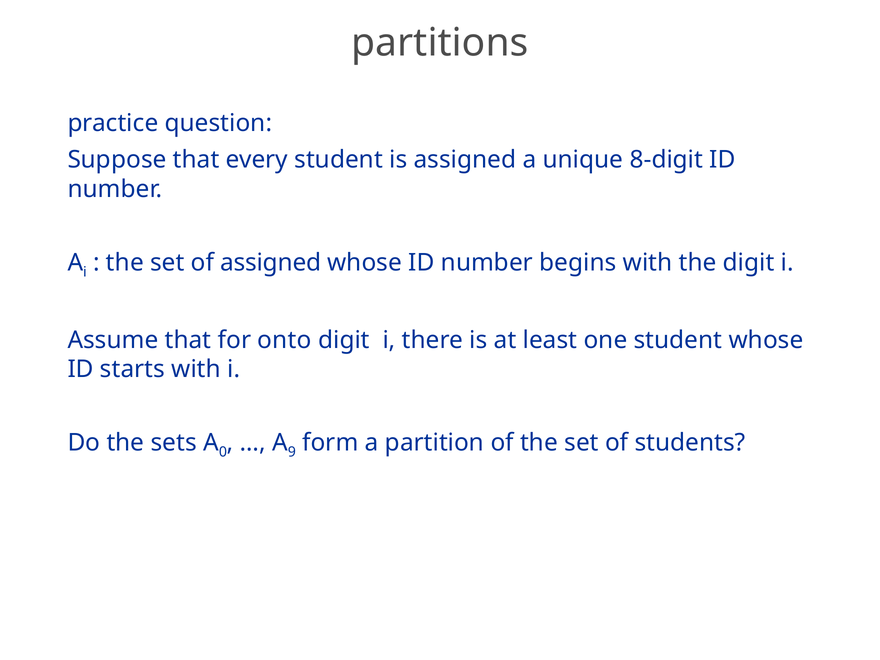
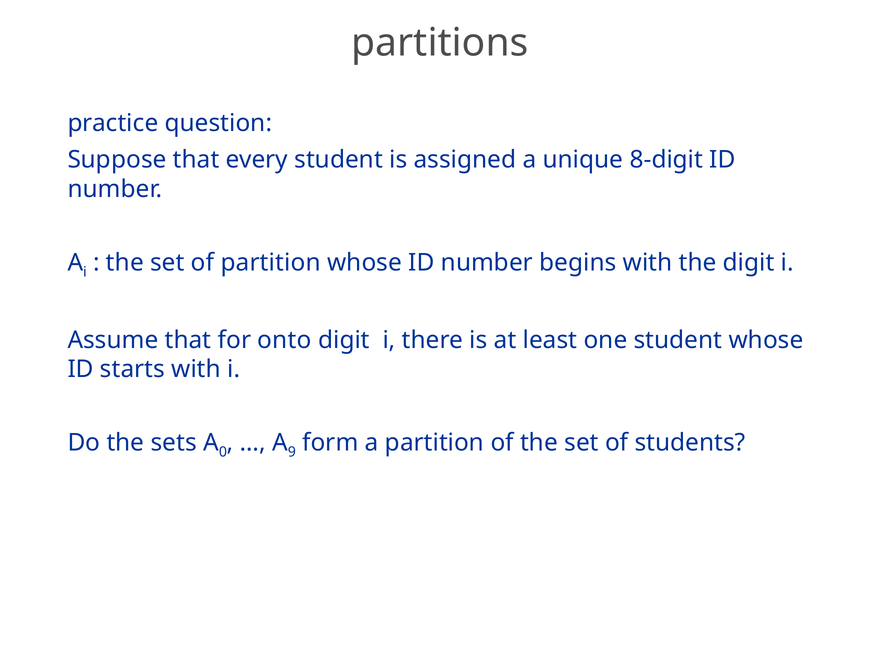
of assigned: assigned -> partition
